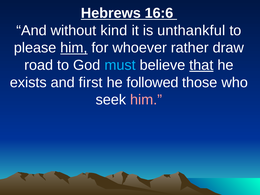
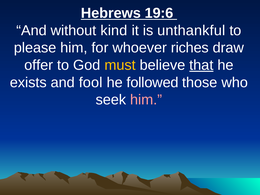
16:6: 16:6 -> 19:6
him at (74, 48) underline: present -> none
rather: rather -> riches
road: road -> offer
must colour: light blue -> yellow
first: first -> fool
